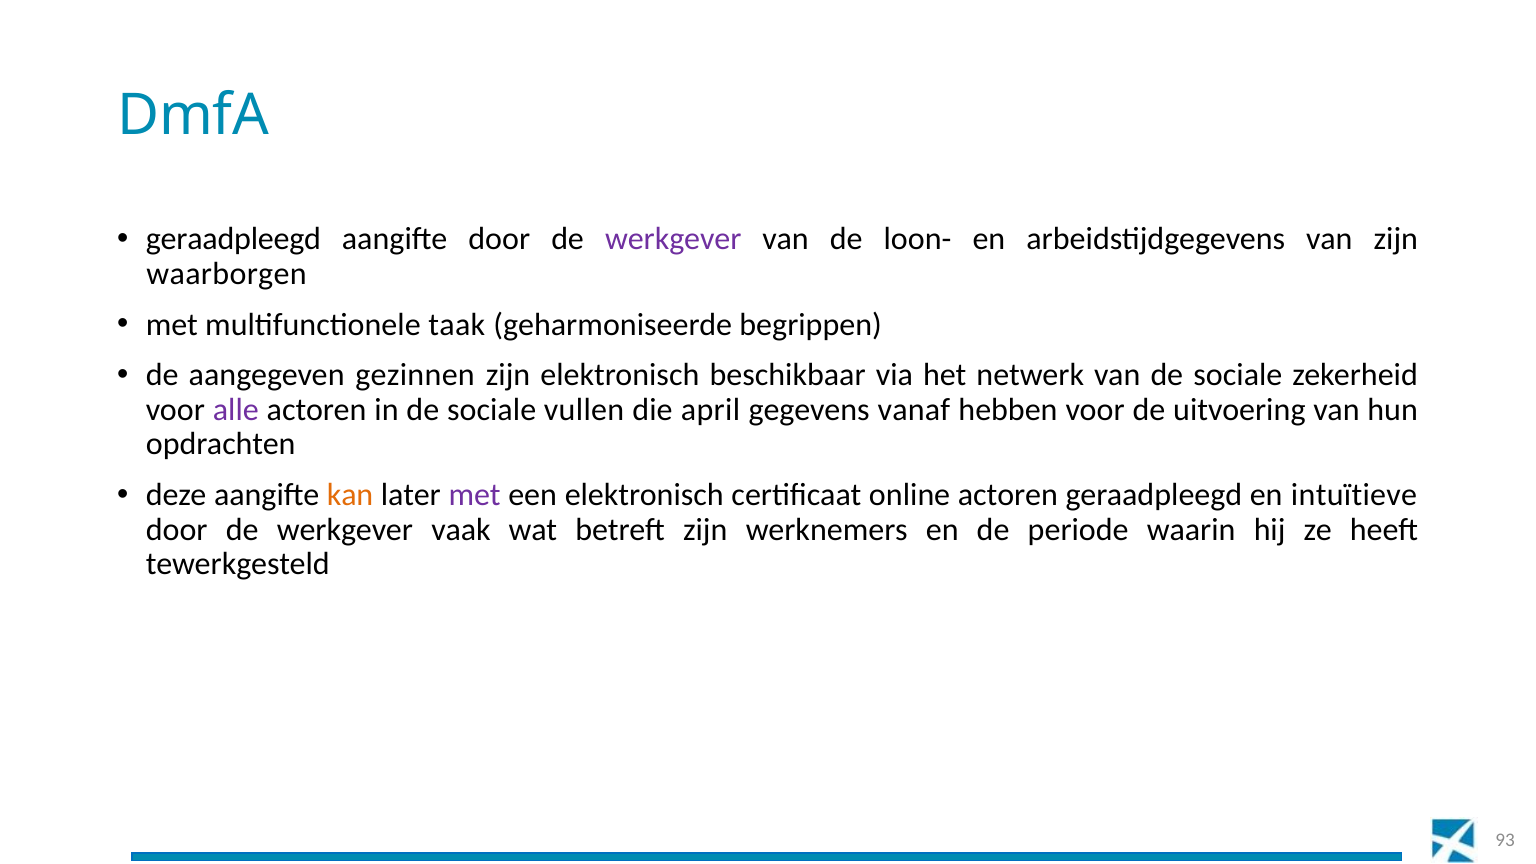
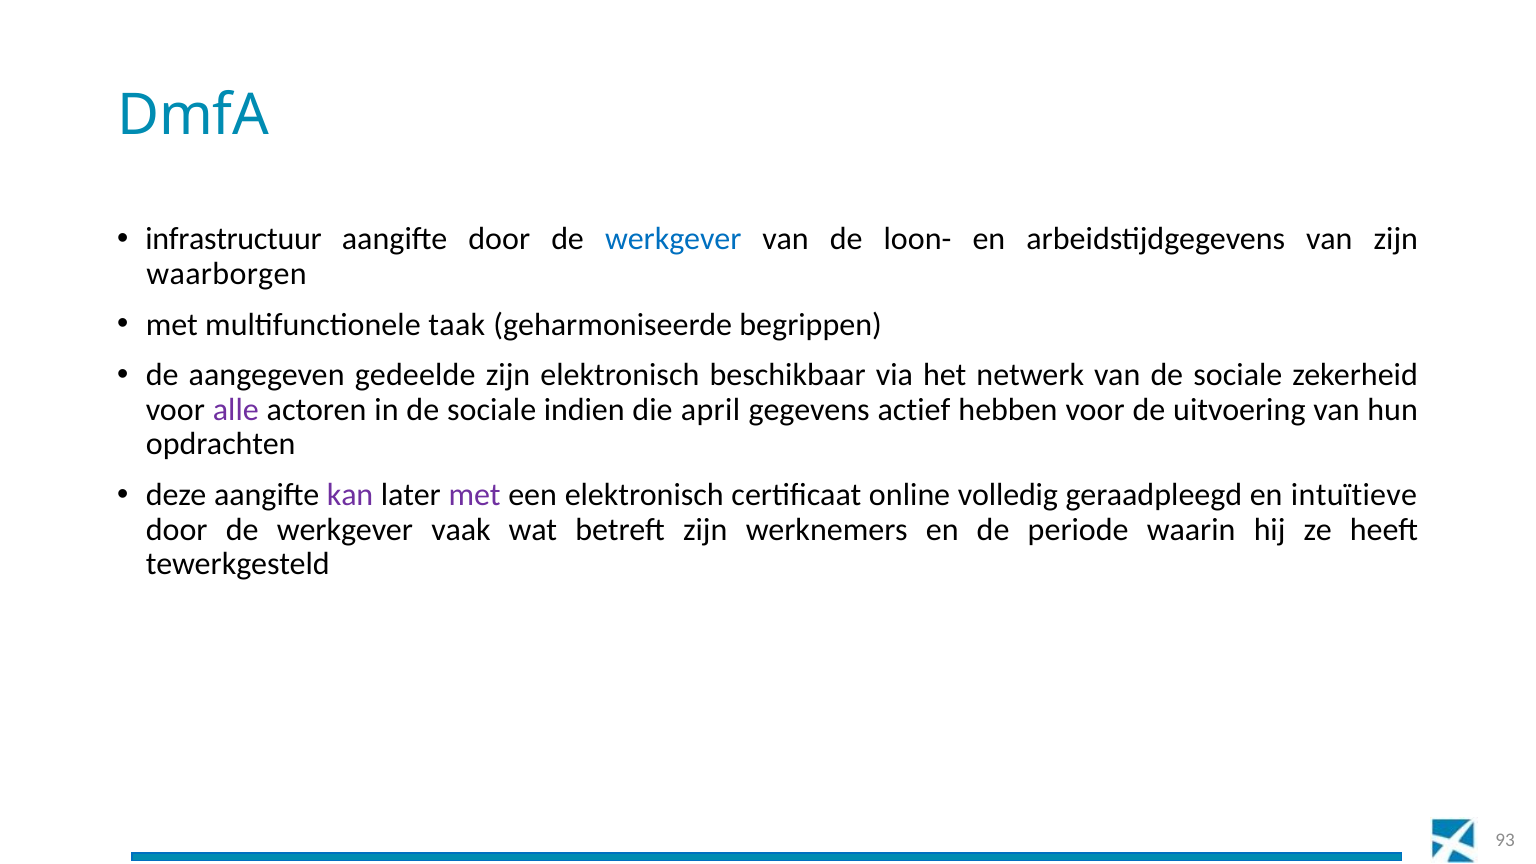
geraadpleegd at (233, 239): geraadpleegd -> infrastructuur
werkgever at (673, 239) colour: purple -> blue
gezinnen: gezinnen -> gedeelde
vullen: vullen -> indien
vanaf: vanaf -> actief
kan colour: orange -> purple
online actoren: actoren -> volledig
